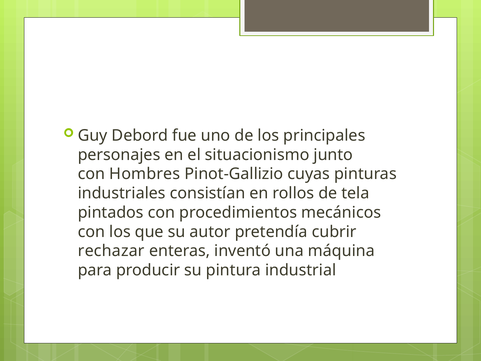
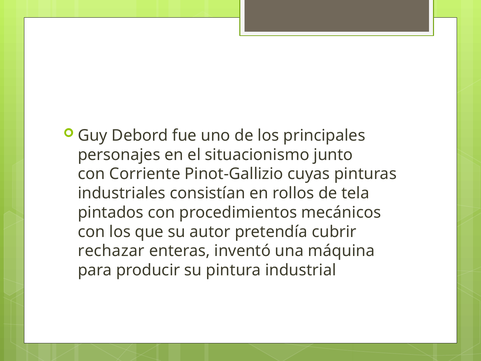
Hombres: Hombres -> Corriente
